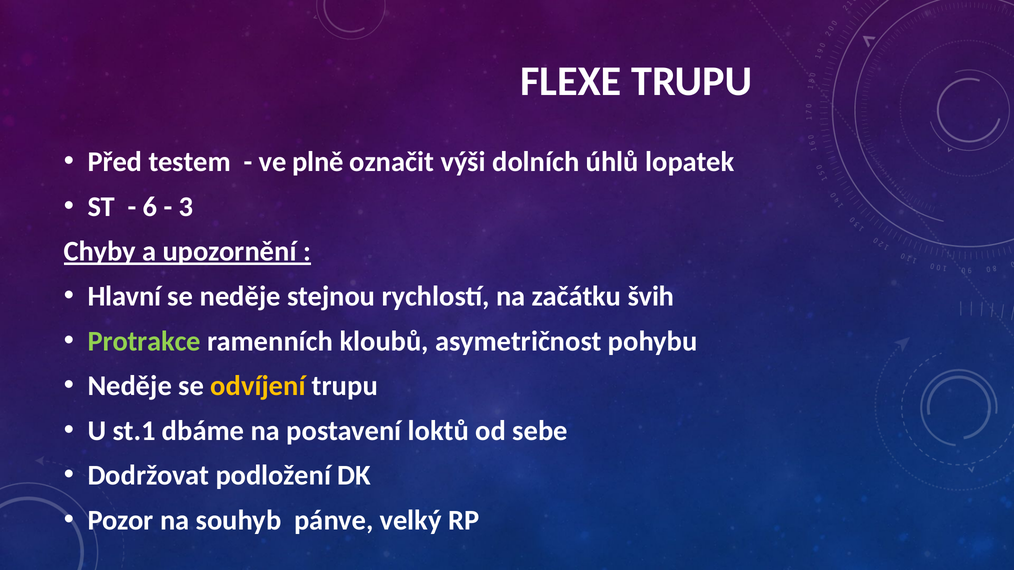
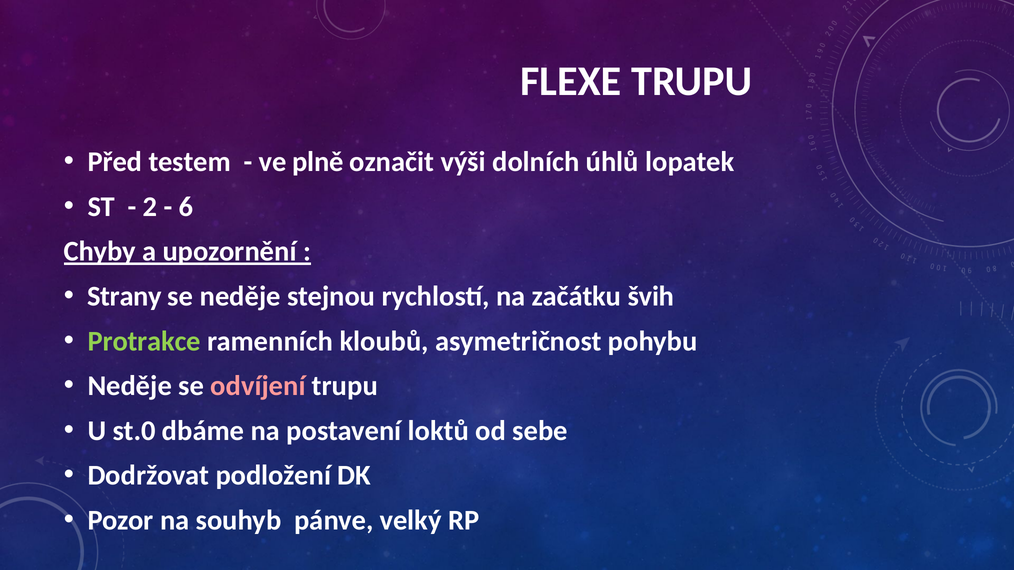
6: 6 -> 2
3: 3 -> 6
Hlavní: Hlavní -> Strany
odvíjení colour: yellow -> pink
st.1: st.1 -> st.0
